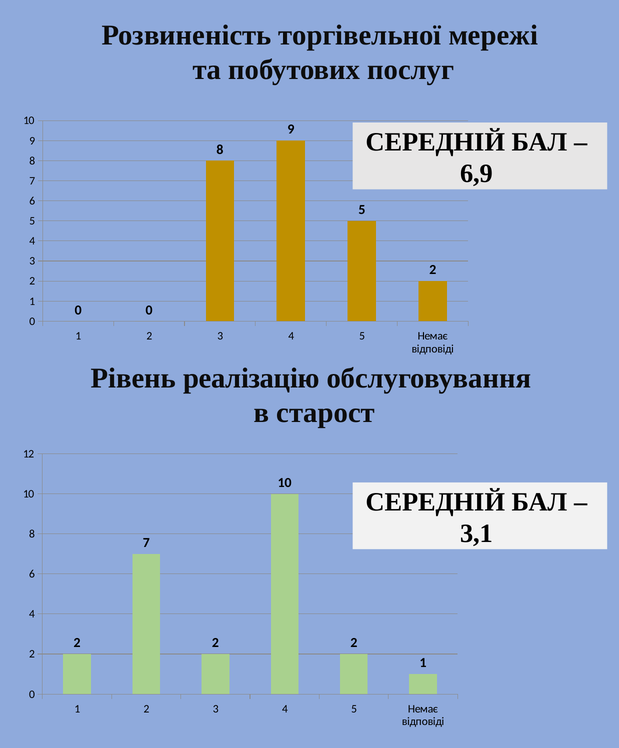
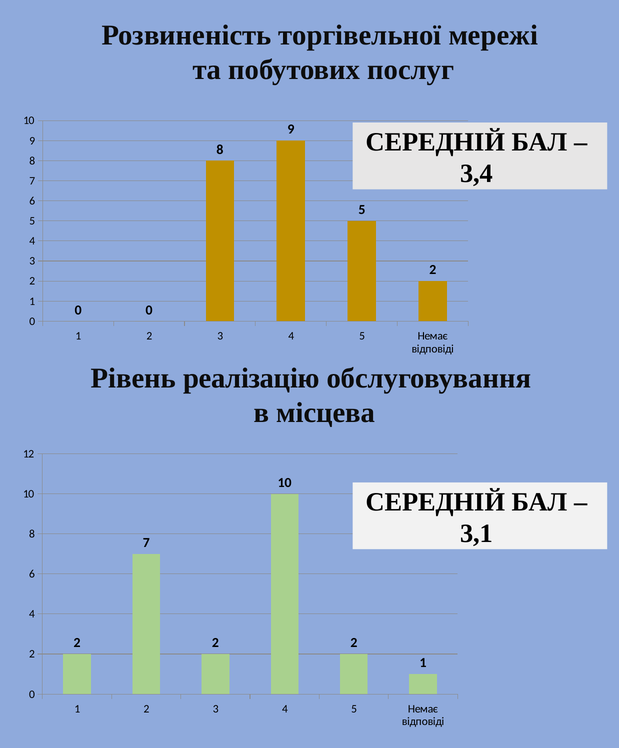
6,9: 6,9 -> 3,4
старост: старост -> місцева
